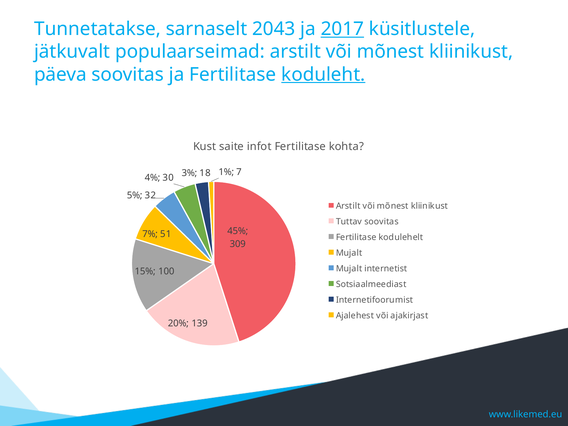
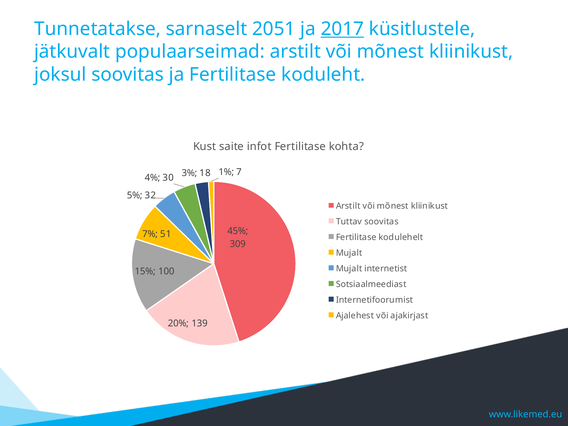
2043: 2043 -> 2051
päeva: päeva -> joksul
koduleht underline: present -> none
